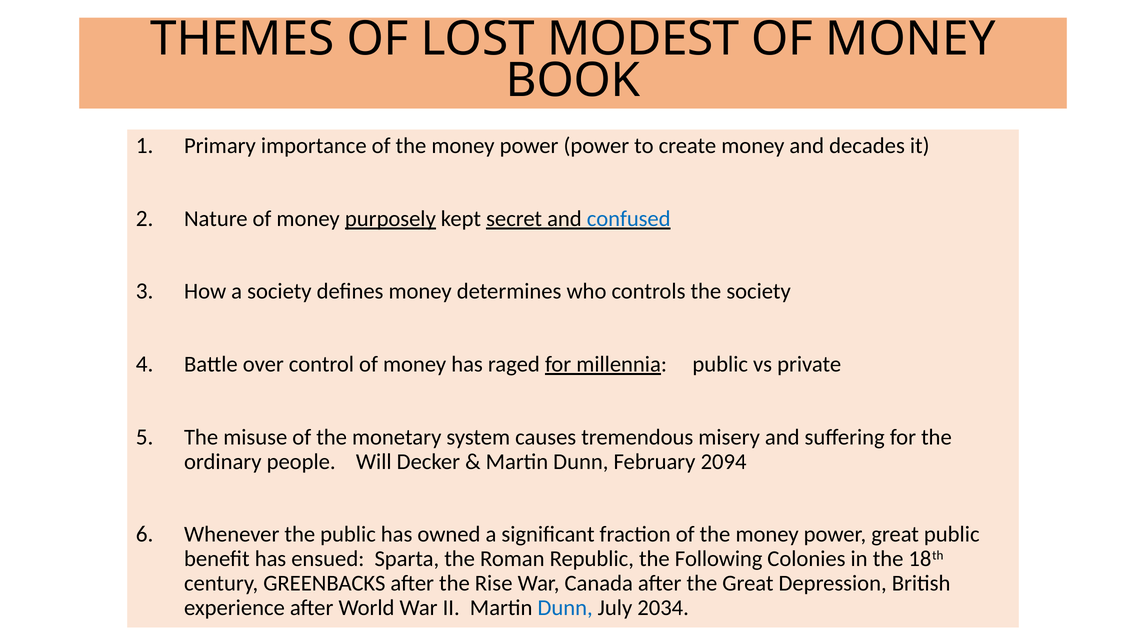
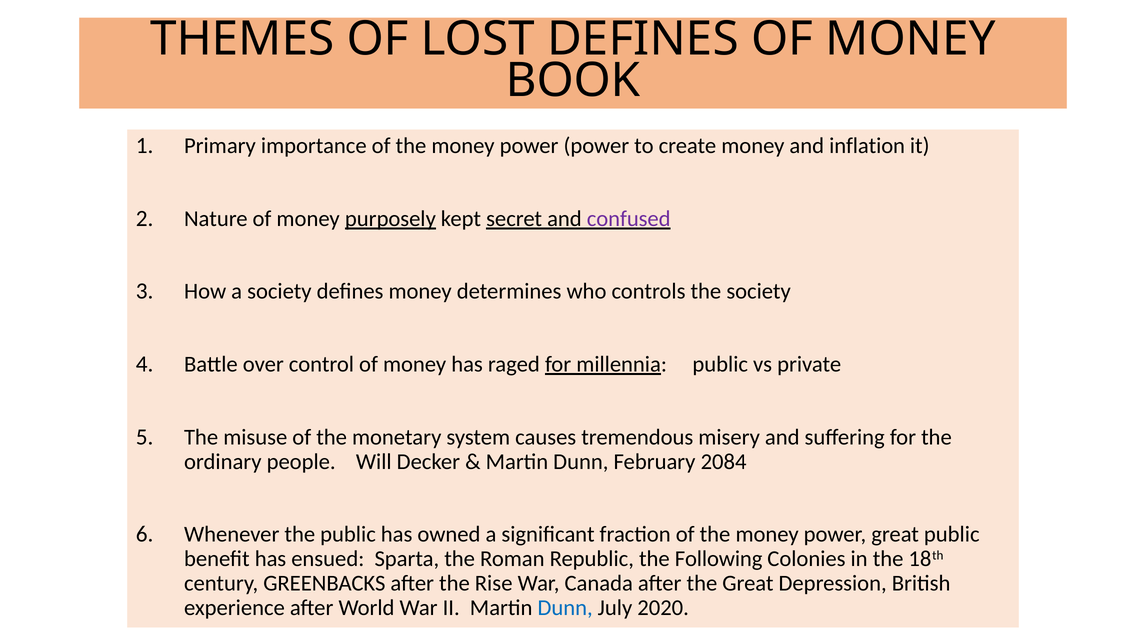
LOST MODEST: MODEST -> DEFINES
decades: decades -> inflation
confused colour: blue -> purple
2094: 2094 -> 2084
2034: 2034 -> 2020
